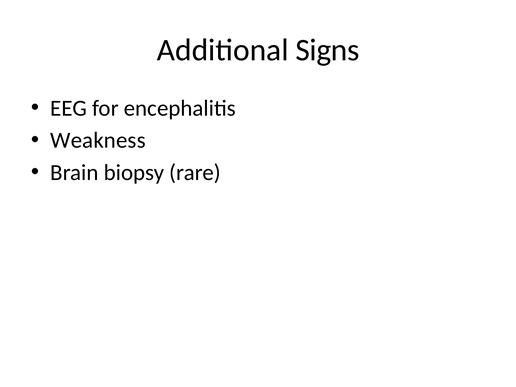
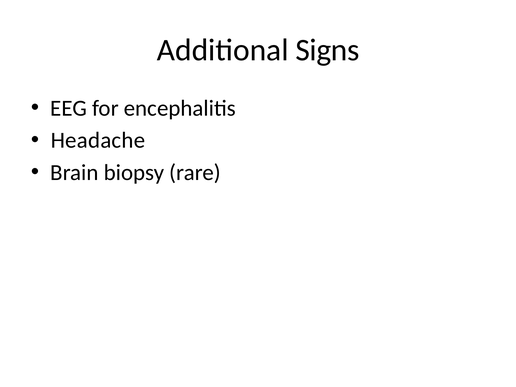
Weakness: Weakness -> Headache
